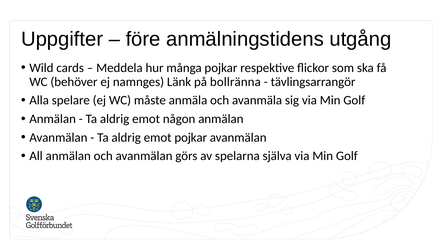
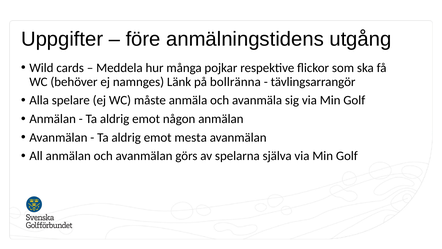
emot pojkar: pojkar -> mesta
